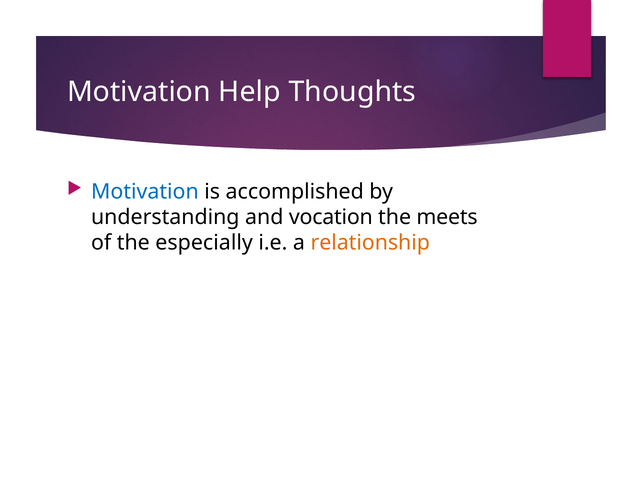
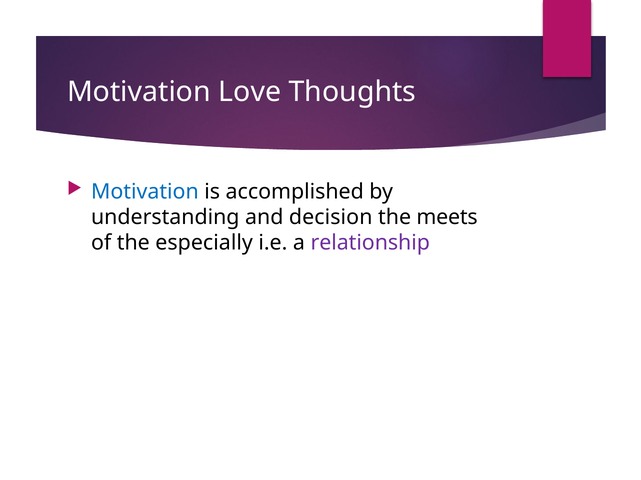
Help: Help -> Love
vocation: vocation -> decision
relationship colour: orange -> purple
